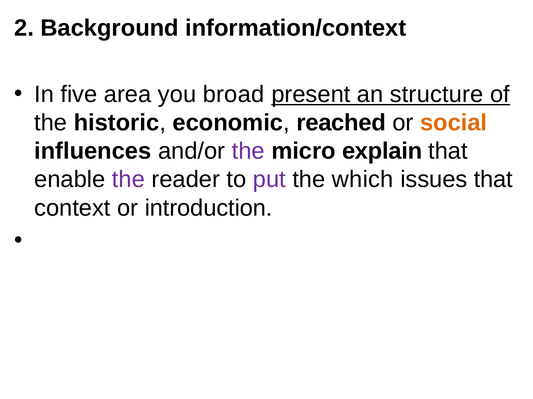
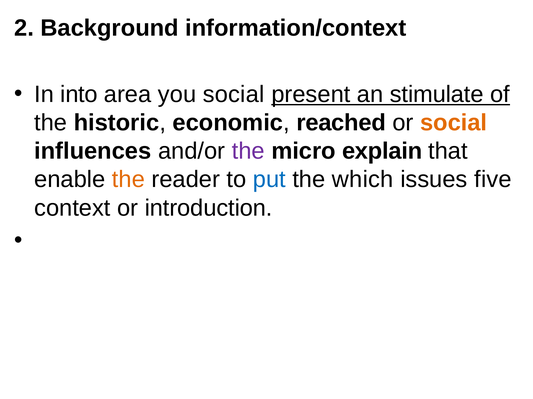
five: five -> into
you broad: broad -> social
structure: structure -> stimulate
the at (128, 180) colour: purple -> orange
put colour: purple -> blue
issues that: that -> five
